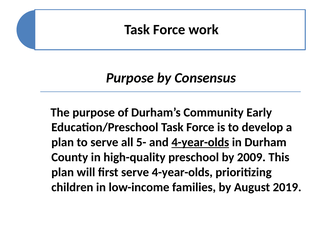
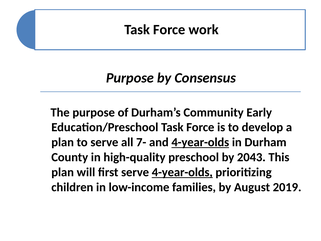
5-: 5- -> 7-
2009: 2009 -> 2043
4-year-olds at (182, 172) underline: none -> present
